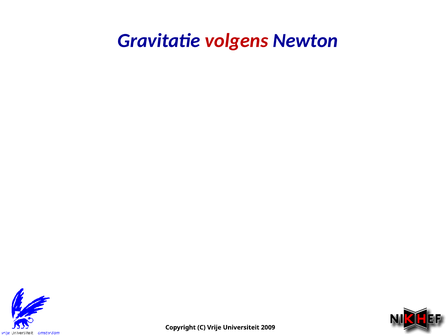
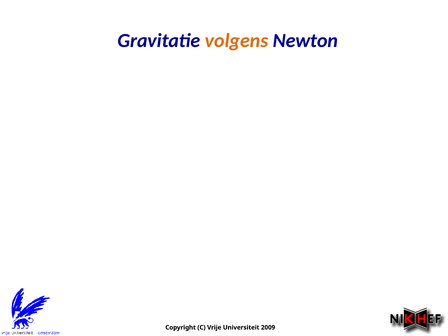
volgens colour: red -> orange
